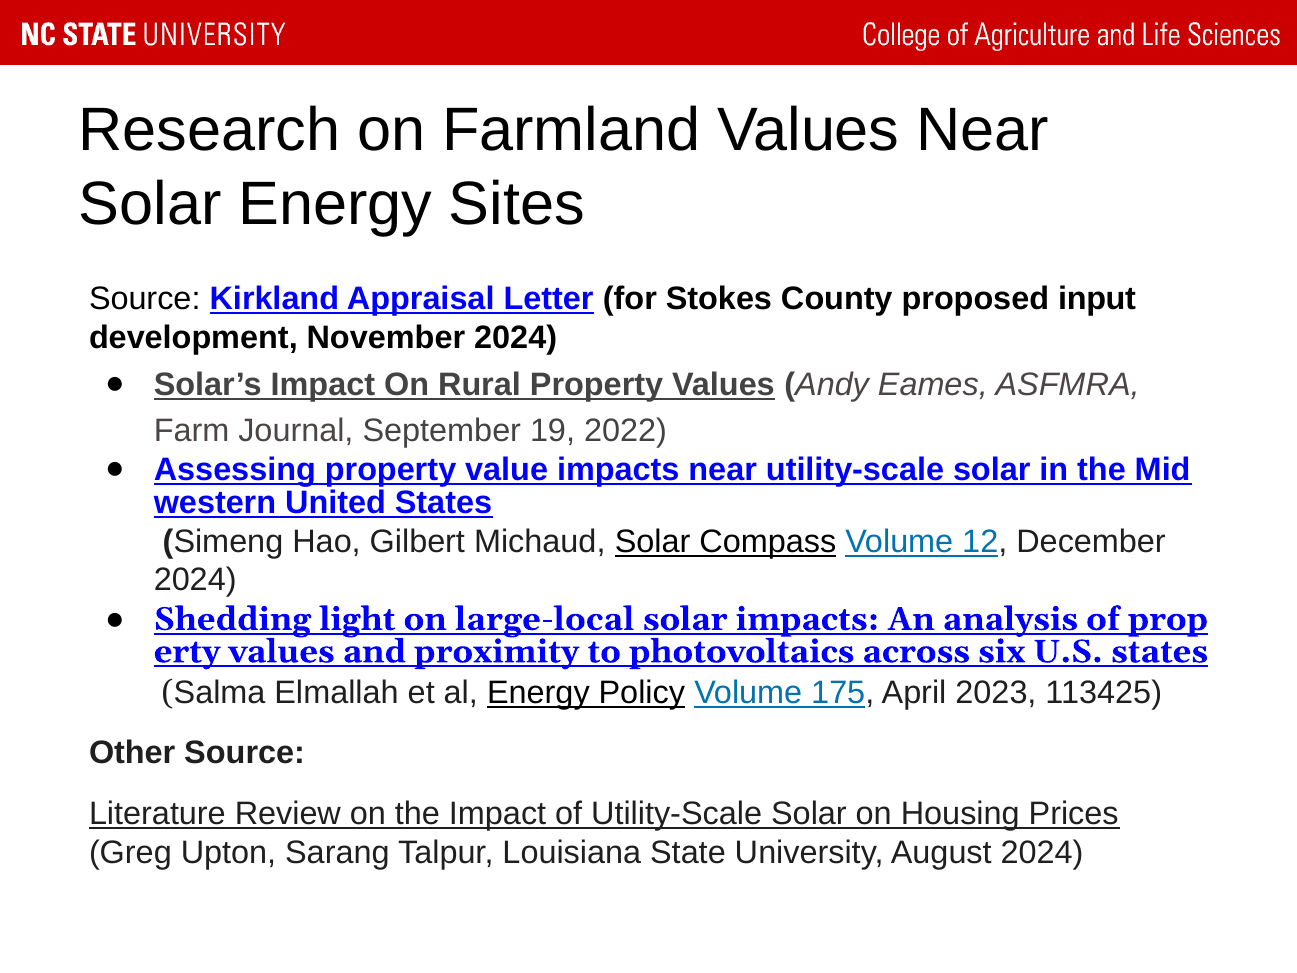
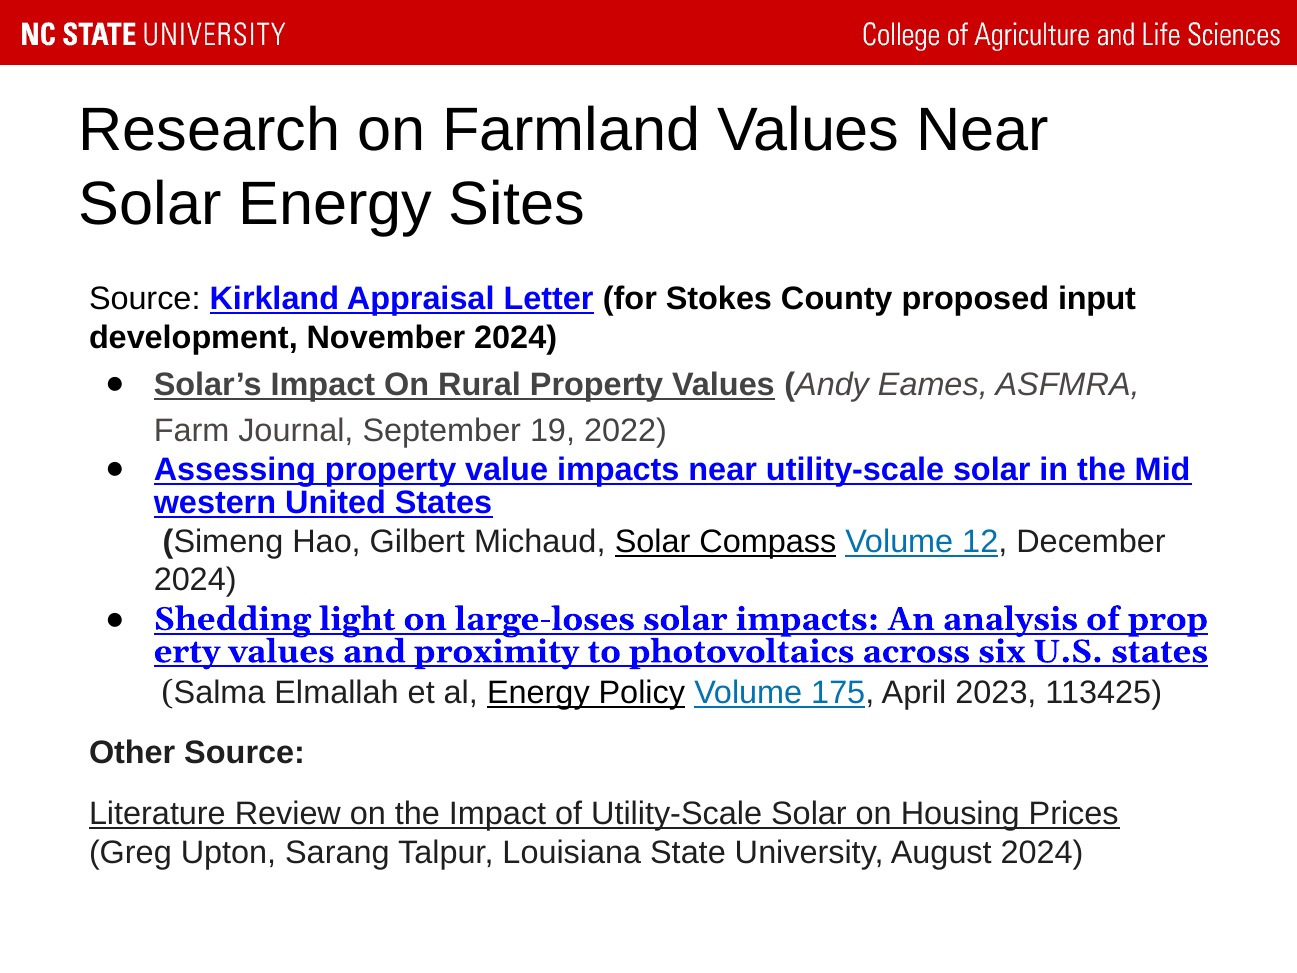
large-local: large-local -> large-loses
